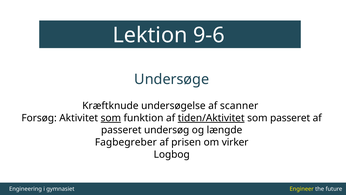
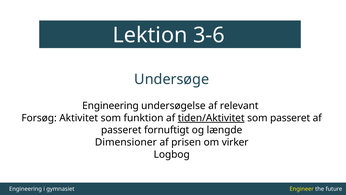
9-6: 9-6 -> 3-6
Kræftknude at (110, 106): Kræftknude -> Engineering
scanner: scanner -> relevant
som at (111, 118) underline: present -> none
undersøg: undersøg -> fornuftigt
Fagbegreber: Fagbegreber -> Dimensioner
